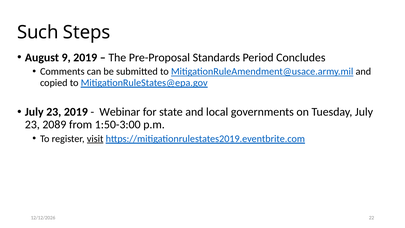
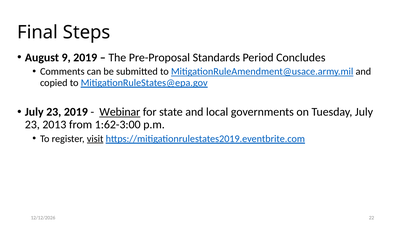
Such: Such -> Final
Webinar underline: none -> present
2089: 2089 -> 2013
1:50-3:00: 1:50-3:00 -> 1:62-3:00
